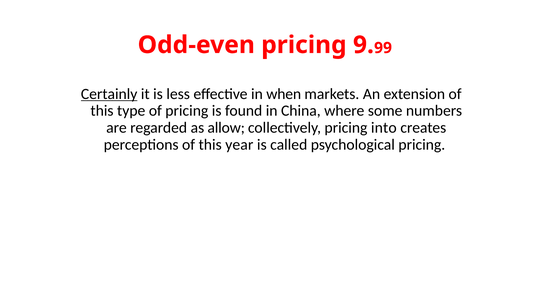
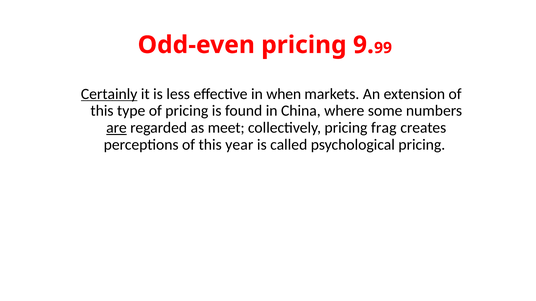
are underline: none -> present
allow: allow -> meet
into: into -> frag
